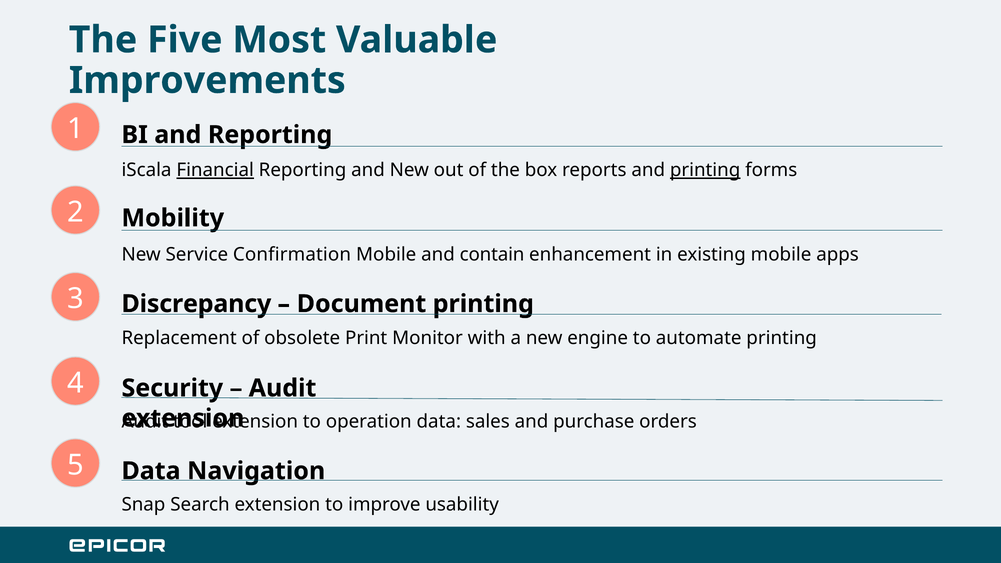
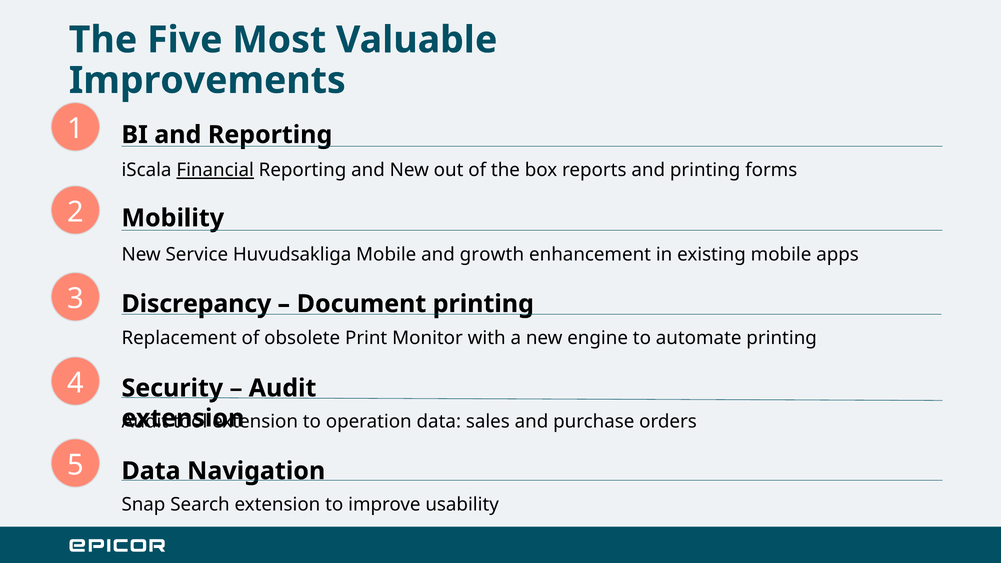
printing at (705, 170) underline: present -> none
Confirmation: Confirmation -> Huvudsakliga
contain: contain -> growth
